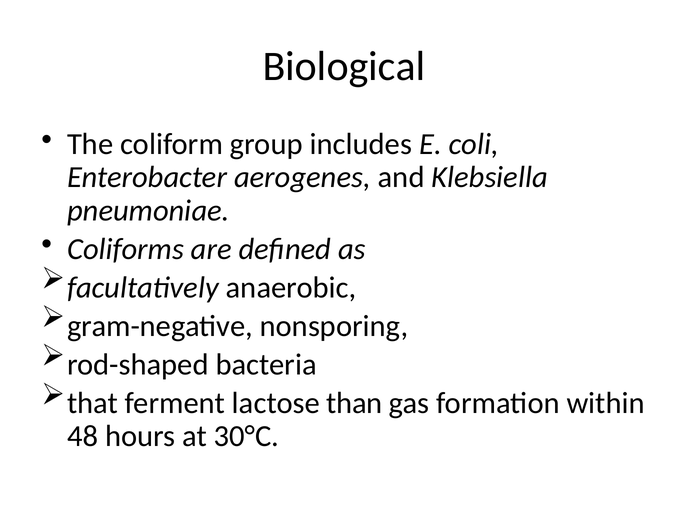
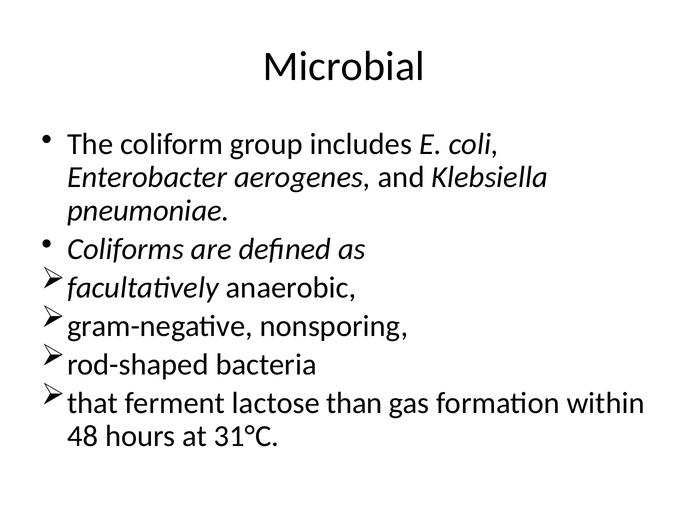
Biological: Biological -> Microbial
30°C: 30°C -> 31°C
